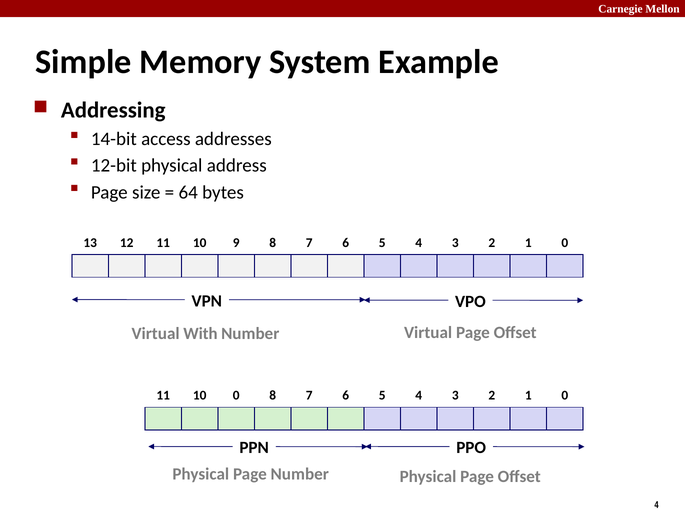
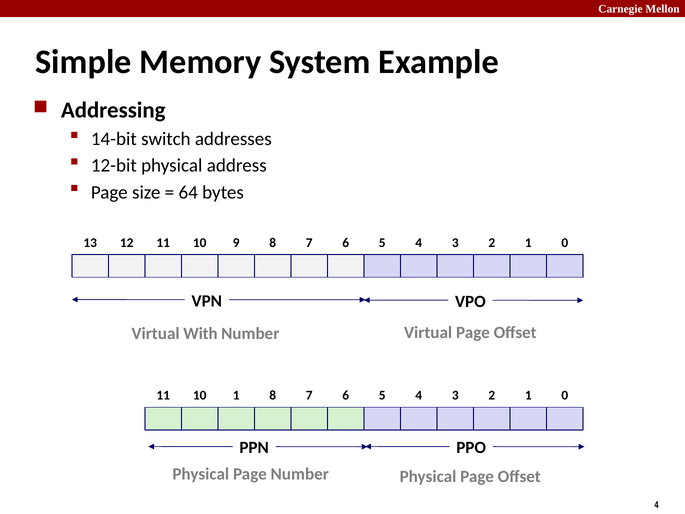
access: access -> switch
10 0: 0 -> 1
